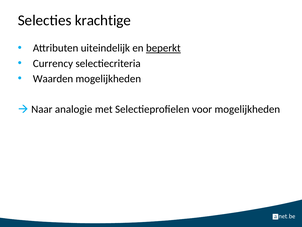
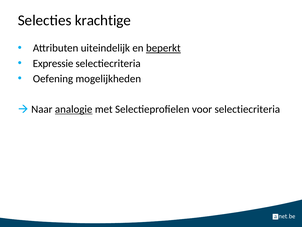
Currency: Currency -> Expressie
Waarden: Waarden -> Oefening
analogie underline: none -> present
voor mogelijkheden: mogelijkheden -> selectiecriteria
